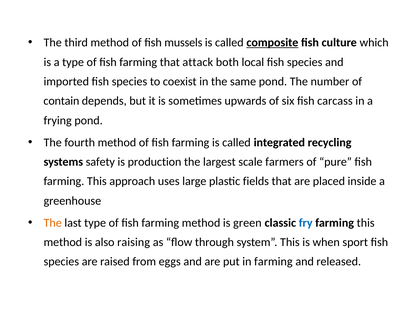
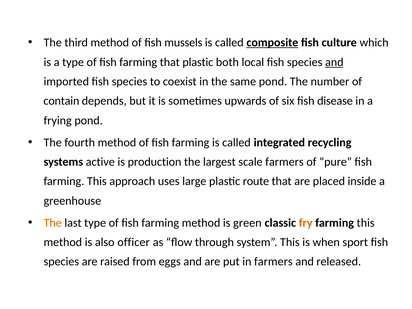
that attack: attack -> plastic
and at (334, 62) underline: none -> present
carcass: carcass -> disease
safety: safety -> active
fields: fields -> route
fry colour: blue -> orange
raising: raising -> officer
in farming: farming -> farmers
